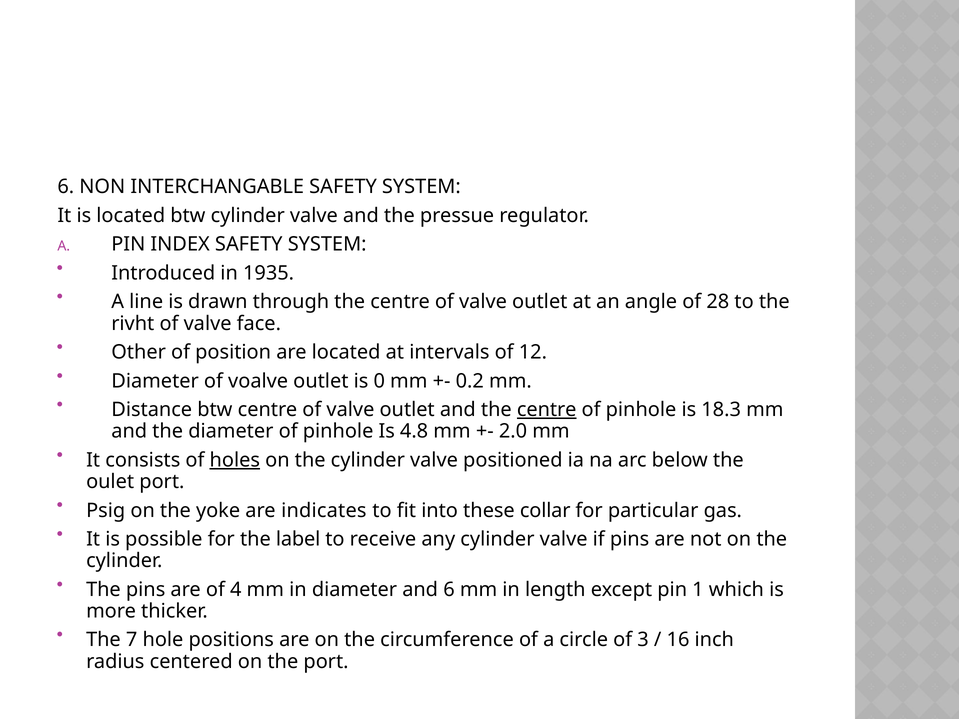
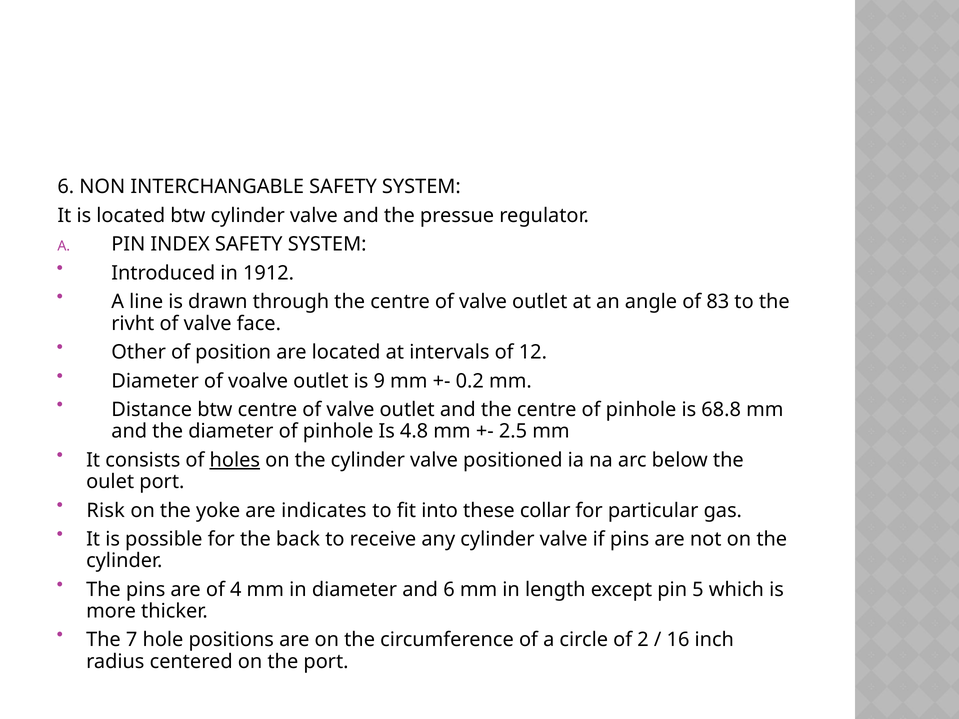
1935: 1935 -> 1912
28: 28 -> 83
0: 0 -> 9
centre at (547, 410) underline: present -> none
18.3: 18.3 -> 68.8
2.0: 2.0 -> 2.5
Psig: Psig -> Risk
label: label -> back
1: 1 -> 5
3: 3 -> 2
